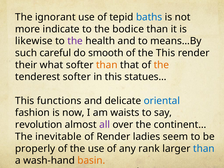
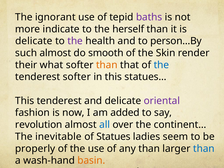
baths colour: blue -> purple
bodice: bodice -> herself
likewise at (34, 41): likewise -> delicate
means…By: means…By -> person…By
such careful: careful -> almost
the This: This -> Skin
the at (161, 65) colour: orange -> blue
This functions: functions -> tenderest
oriental colour: blue -> purple
waists: waists -> added
all colour: purple -> blue
of Render: Render -> Statues
any rank: rank -> than
